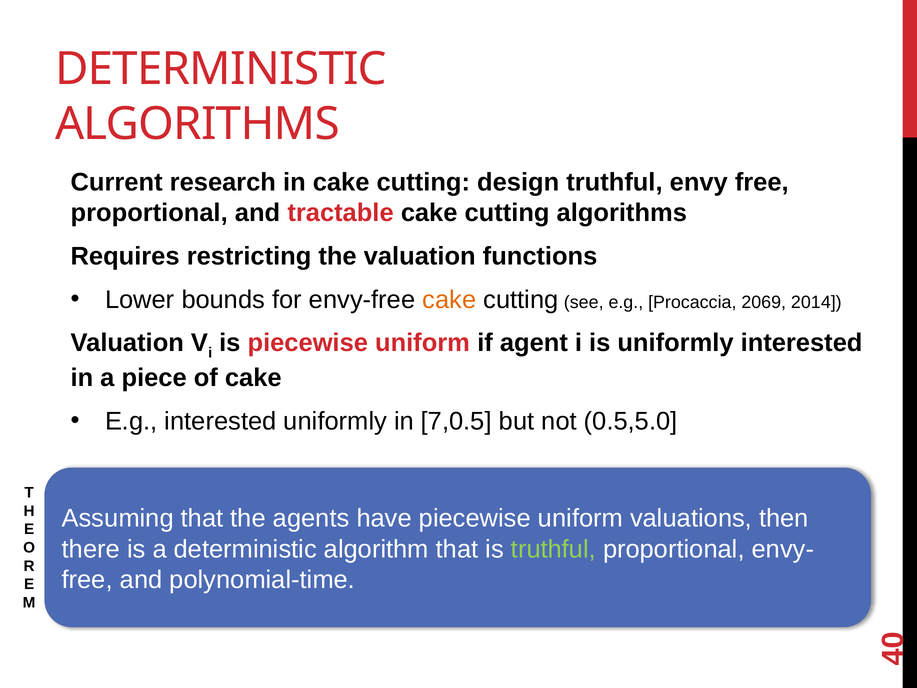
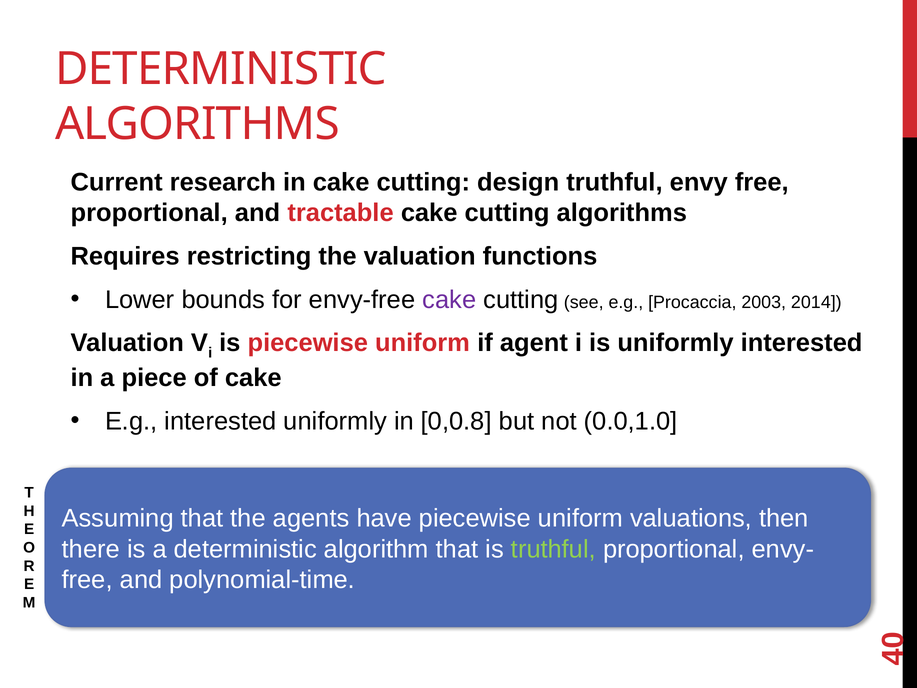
cake at (449, 300) colour: orange -> purple
2069: 2069 -> 2003
7,0.5: 7,0.5 -> 0,0.8
0.5,5.0: 0.5,5.0 -> 0.0,1.0
